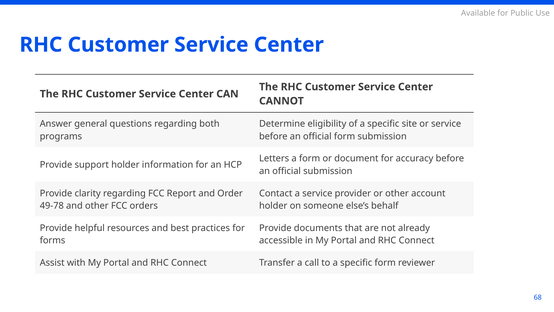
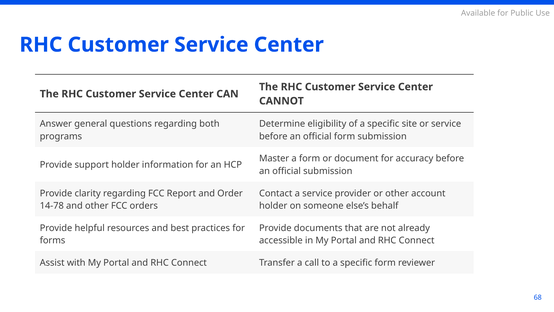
Letters: Letters -> Master
49-78: 49-78 -> 14-78
